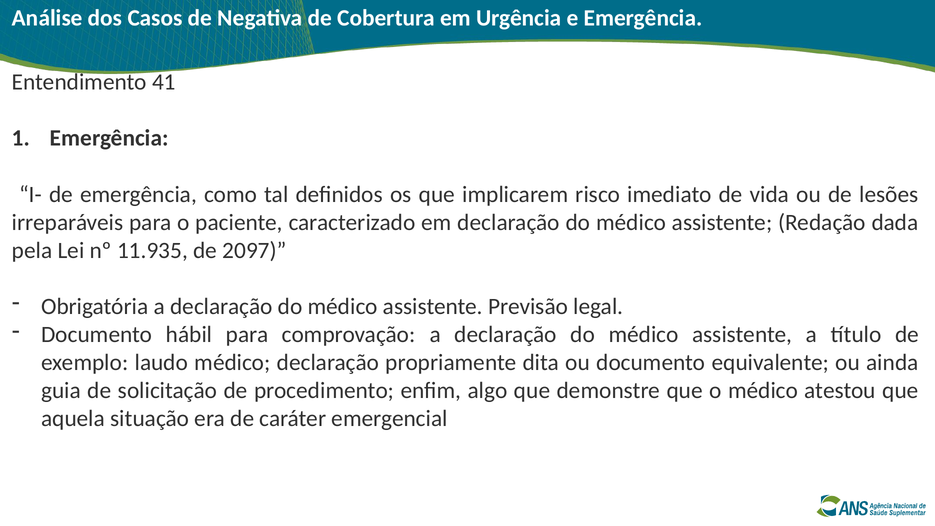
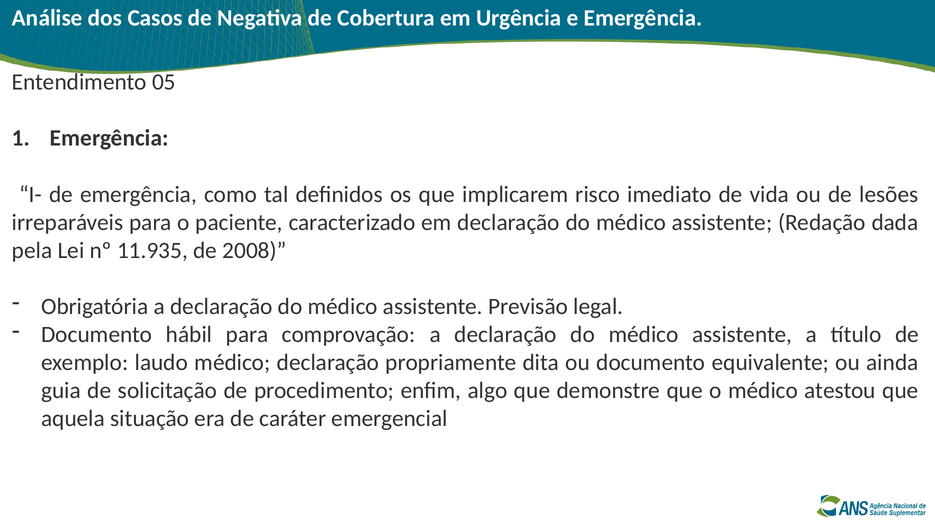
41: 41 -> 05
2097: 2097 -> 2008
